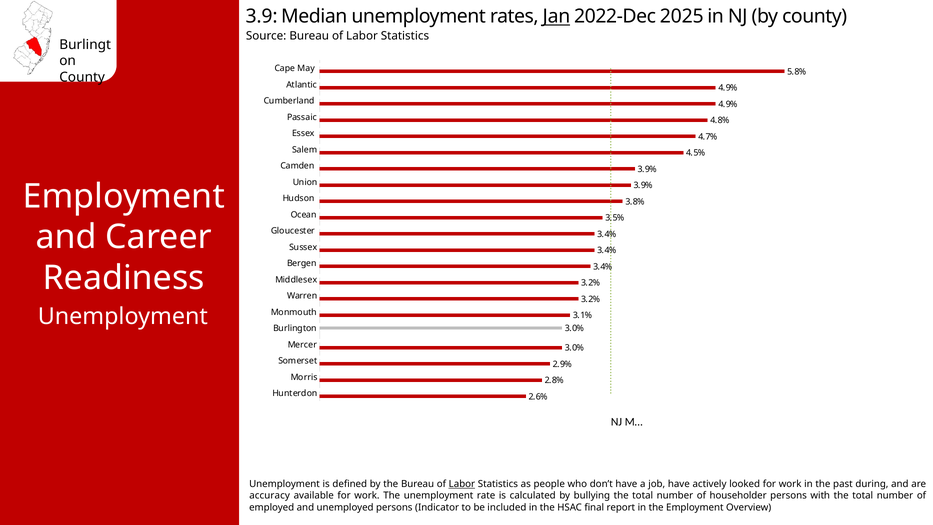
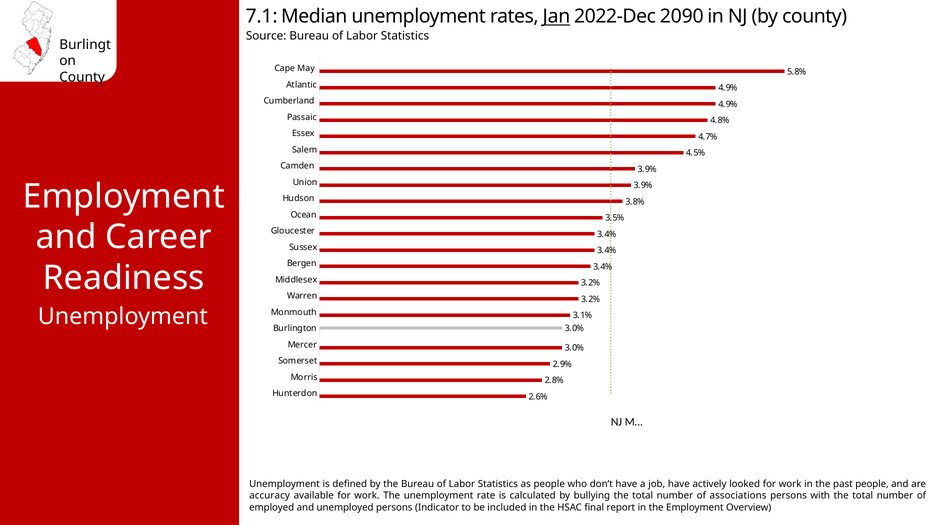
3.9: 3.9 -> 7.1
2025: 2025 -> 2090
Labor at (462, 484) underline: present -> none
past during: during -> people
householder: householder -> associations
